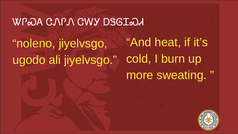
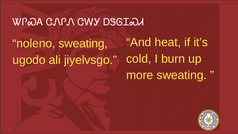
noleno jiyelvsgo: jiyelvsgo -> sweating
